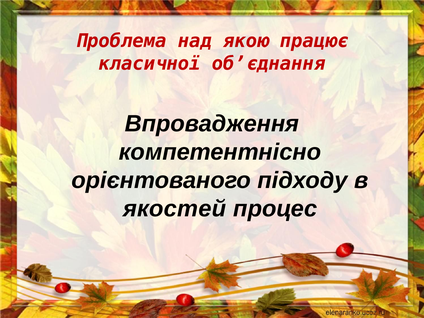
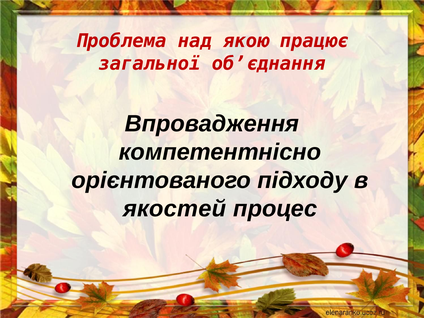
класичної: класичної -> загальної
